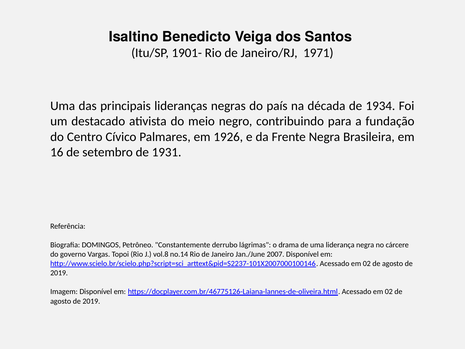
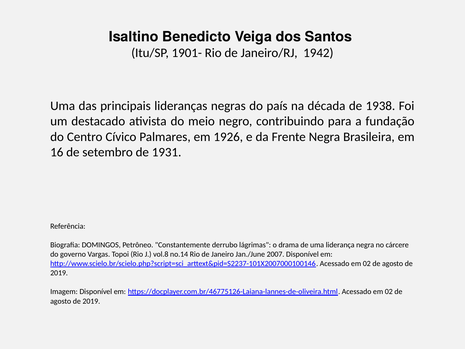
1971: 1971 -> 1942
1934: 1934 -> 1938
